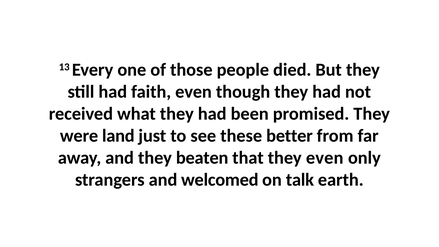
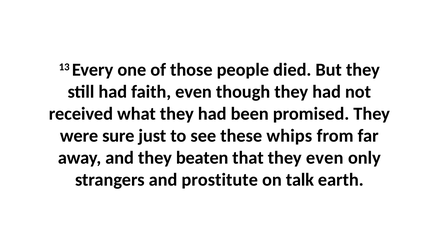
land: land -> sure
better: better -> whips
welcomed: welcomed -> prostitute
